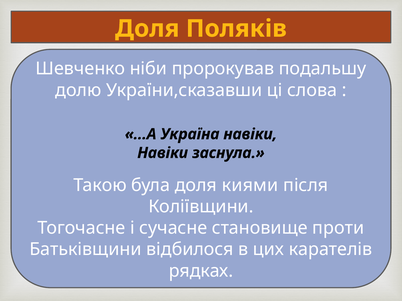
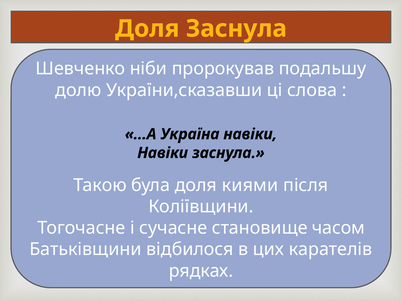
Доля Поляків: Поляків -> Заснула
проти: проти -> часом
